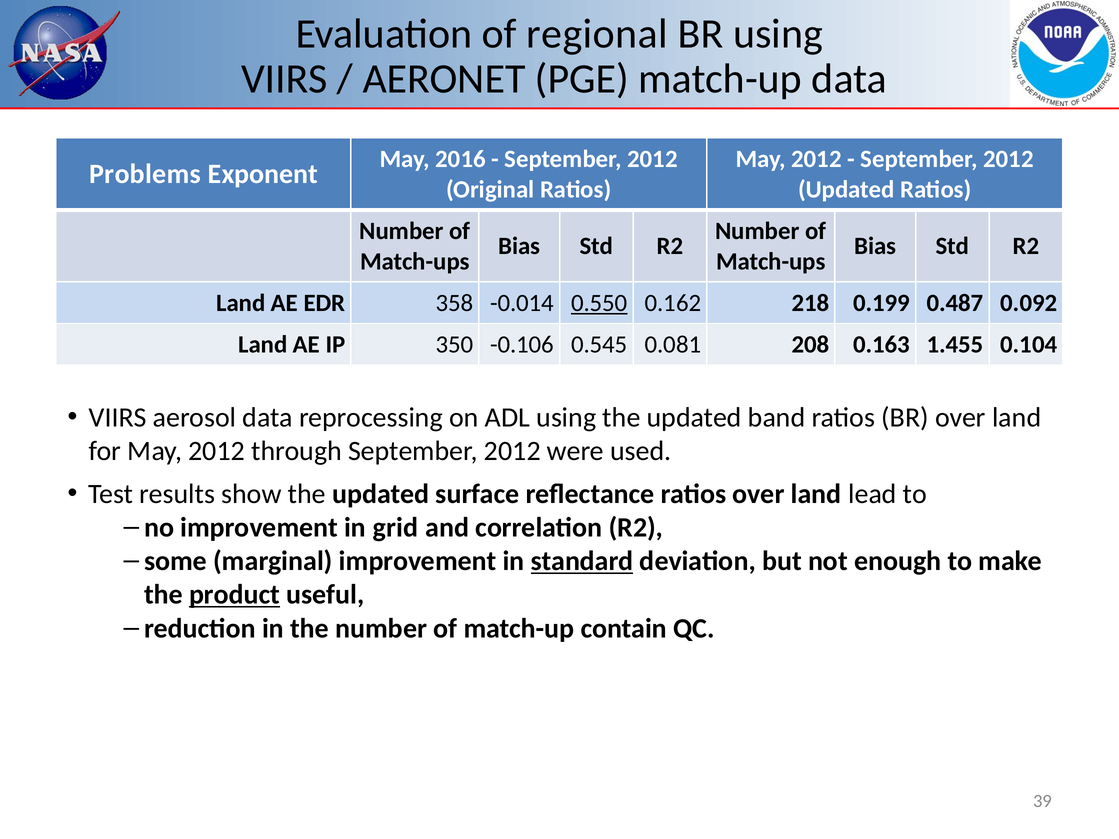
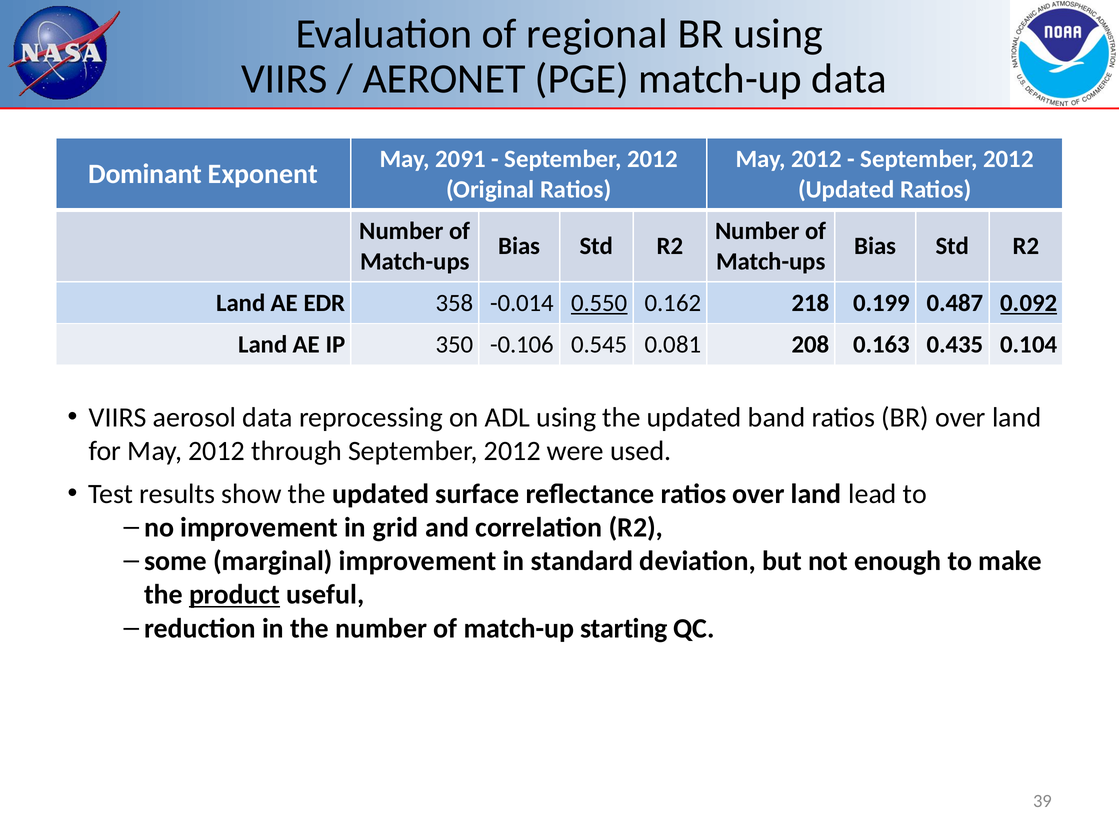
2016: 2016 -> 2091
Problems: Problems -> Dominant
0.092 underline: none -> present
1.455: 1.455 -> 0.435
standard underline: present -> none
contain: contain -> starting
